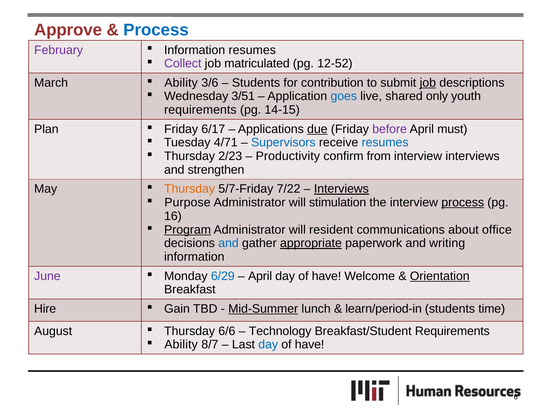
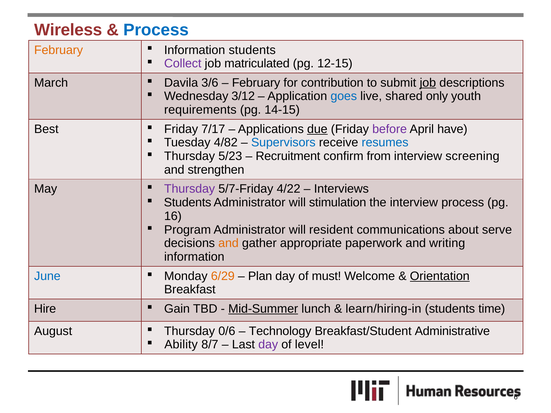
Approve: Approve -> Wireless
February at (59, 50) colour: purple -> orange
Information resumes: resumes -> students
12-52: 12-52 -> 12-15
Ability at (181, 83): Ability -> Davila
Students at (256, 83): Students -> February
3/51: 3/51 -> 3/12
Plan: Plan -> Best
6/17: 6/17 -> 7/17
must: must -> have
4/71: 4/71 -> 4/82
2/23: 2/23 -> 5/23
Productivity: Productivity -> Recruitment
interview interviews: interviews -> screening
Thursday at (190, 189) colour: orange -> purple
7/22: 7/22 -> 4/22
Interviews at (341, 189) underline: present -> none
Purpose at (187, 203): Purpose -> Students
process at (463, 203) underline: present -> none
Program underline: present -> none
office: office -> serve
and at (228, 243) colour: blue -> orange
appropriate underline: present -> none
June colour: purple -> blue
6/29 colour: blue -> orange
April at (260, 276): April -> Plan
have at (327, 276): have -> must
learn/period-in: learn/period-in -> learn/hiring-in
6/6: 6/6 -> 0/6
Breakfast/Student Requirements: Requirements -> Administrative
day at (268, 345) colour: blue -> purple
have at (310, 345): have -> level
